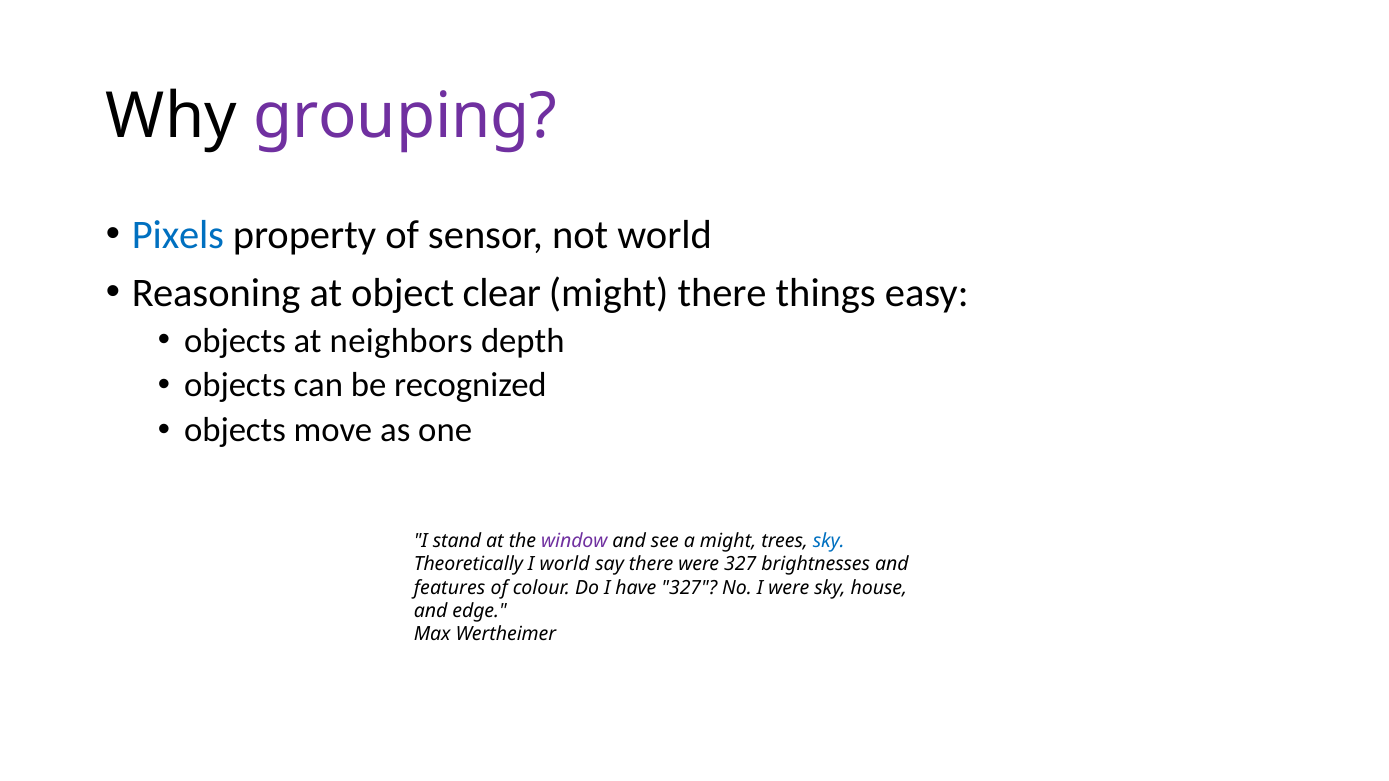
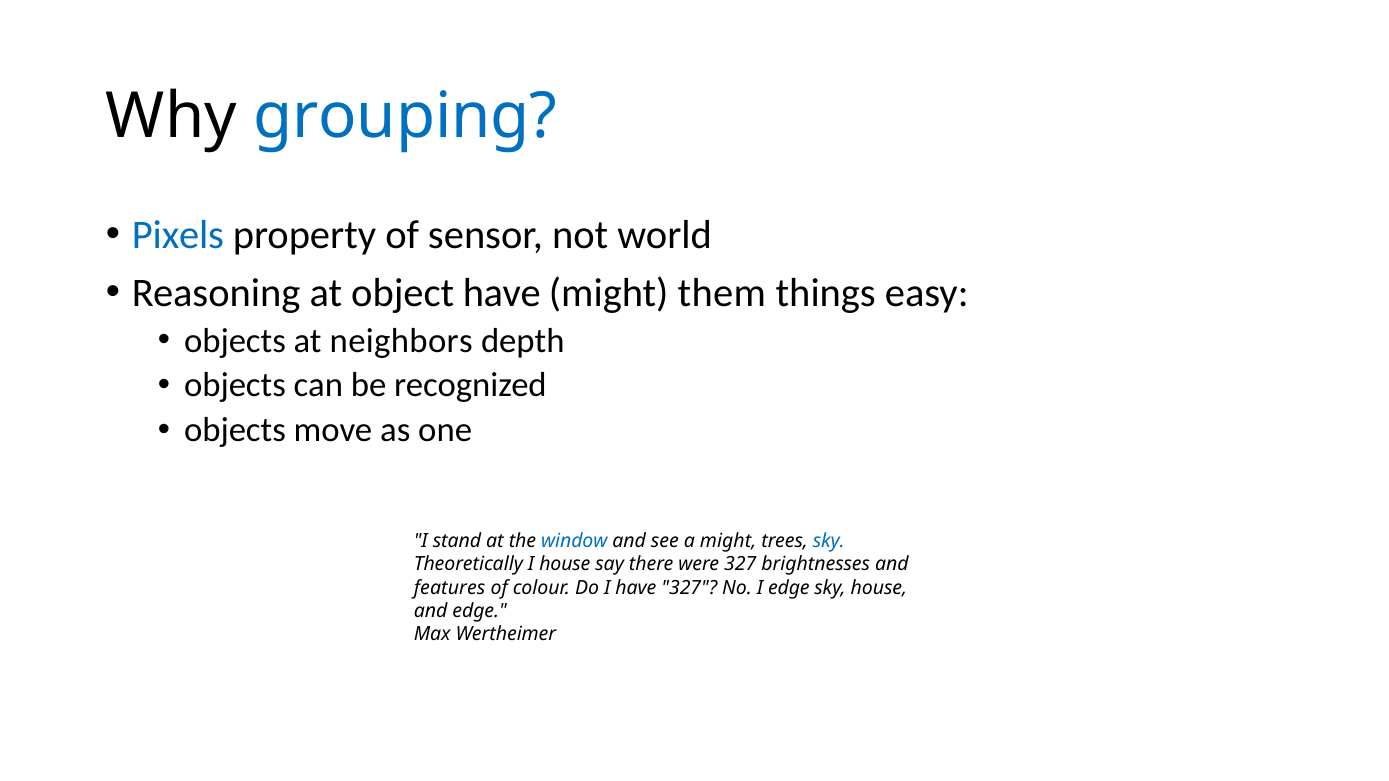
grouping colour: purple -> blue
object clear: clear -> have
might there: there -> them
window colour: purple -> blue
I world: world -> house
I were: were -> edge
